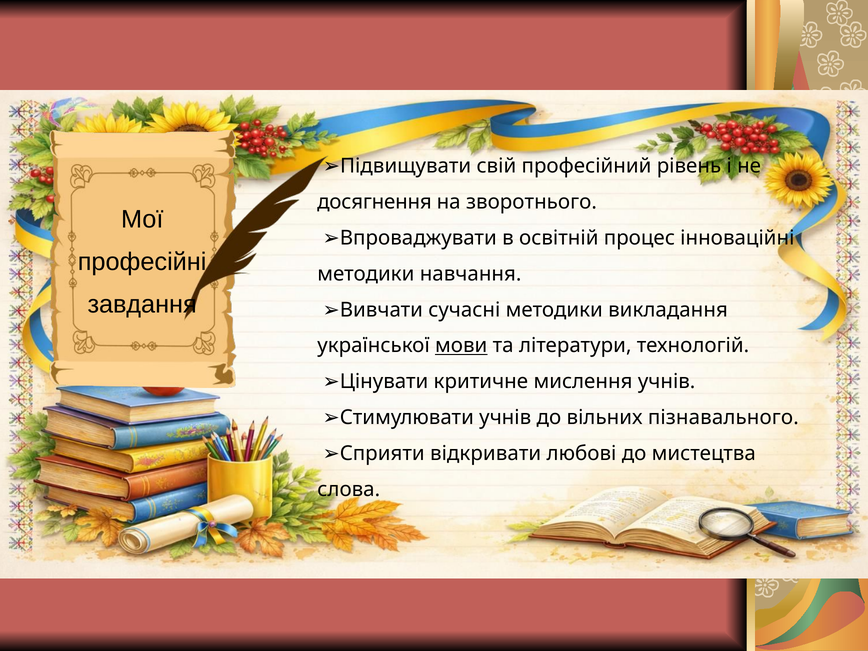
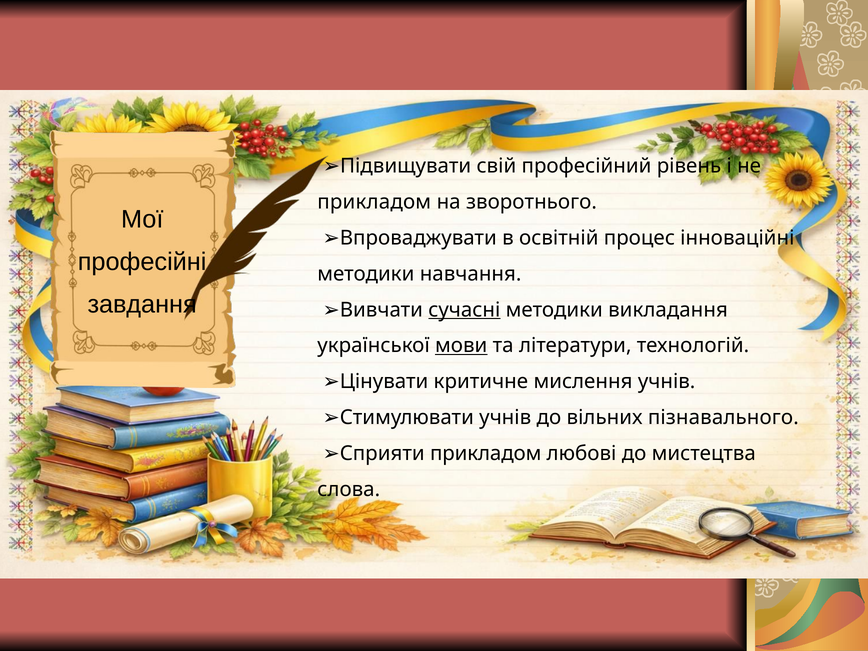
досягнення at (374, 202): досягнення -> прикладом
сучасні underline: none -> present
відкривати at (486, 453): відкривати -> прикладом
